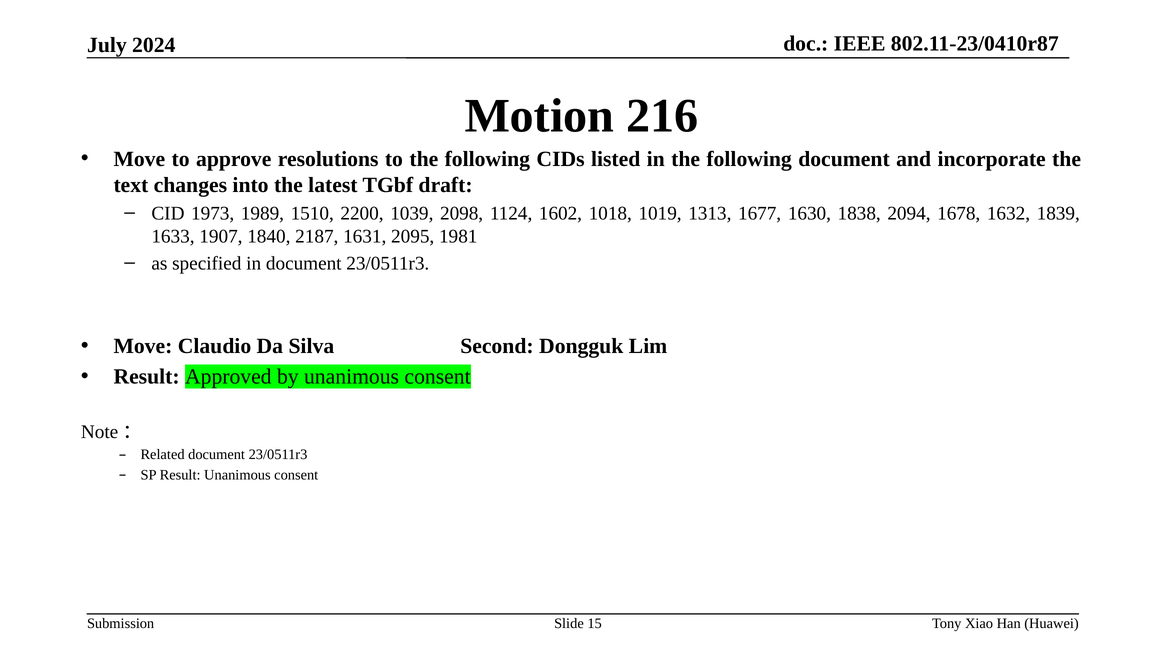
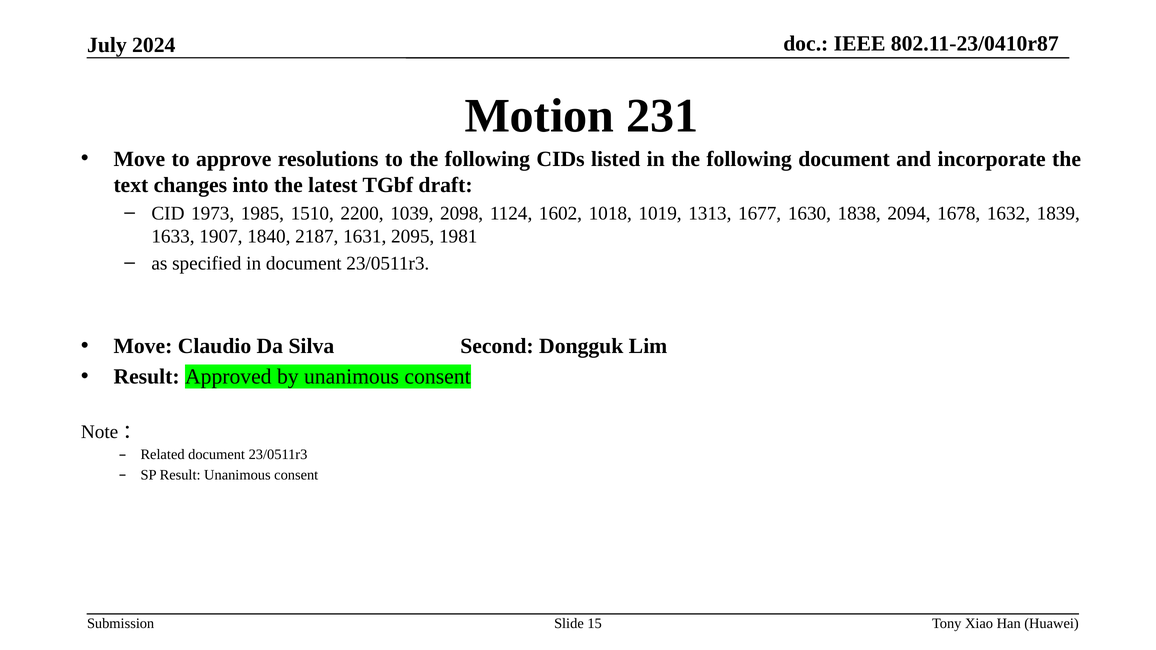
216: 216 -> 231
1989: 1989 -> 1985
